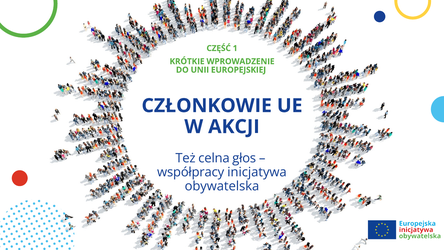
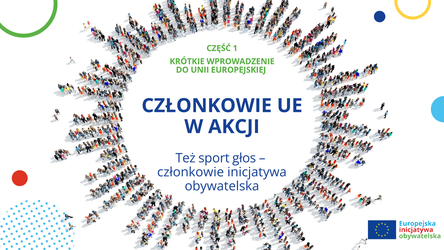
celna: celna -> sport
współpracy at (191, 172): współpracy -> członkowie
